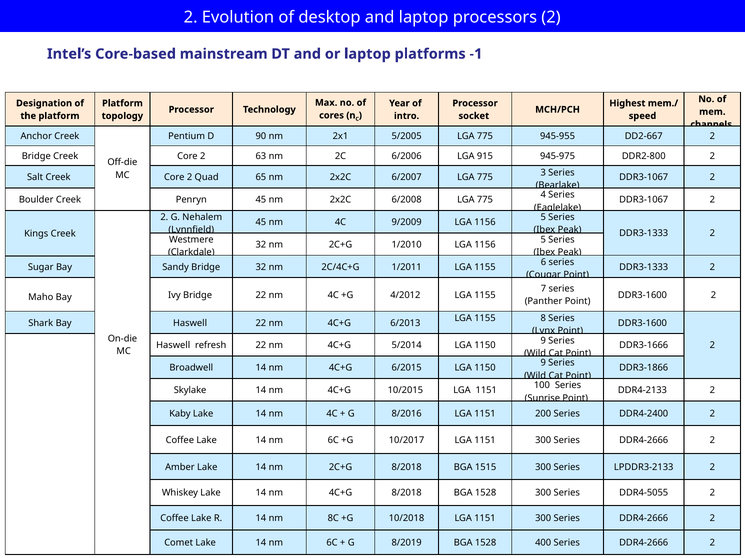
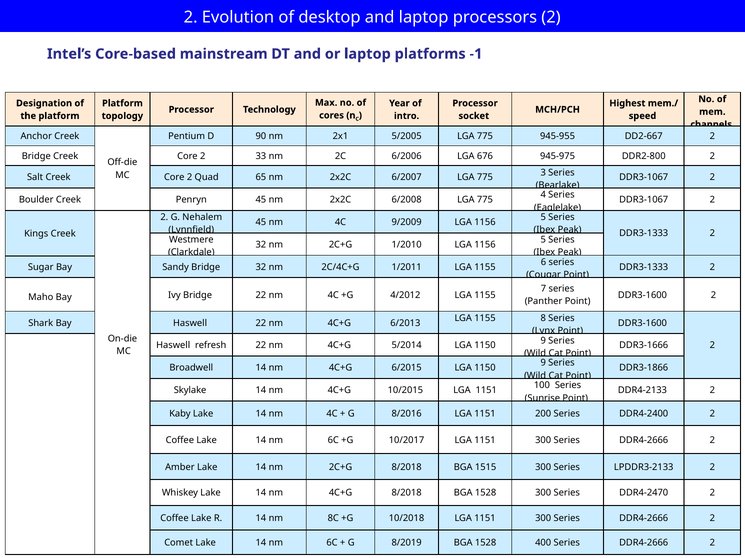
63: 63 -> 33
915: 915 -> 676
DDR4-5055: DDR4-5055 -> DDR4-2470
